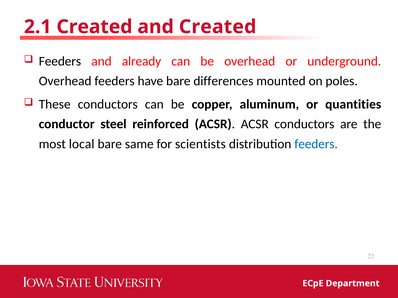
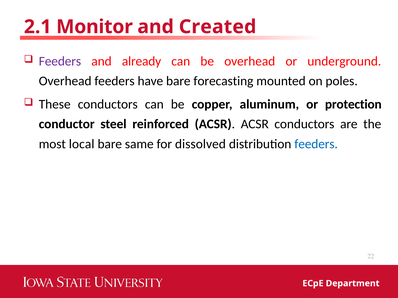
2.1 Created: Created -> Monitor
Feeders at (60, 61) colour: black -> purple
differences: differences -> forecasting
quantities: quantities -> protection
scientists: scientists -> dissolved
